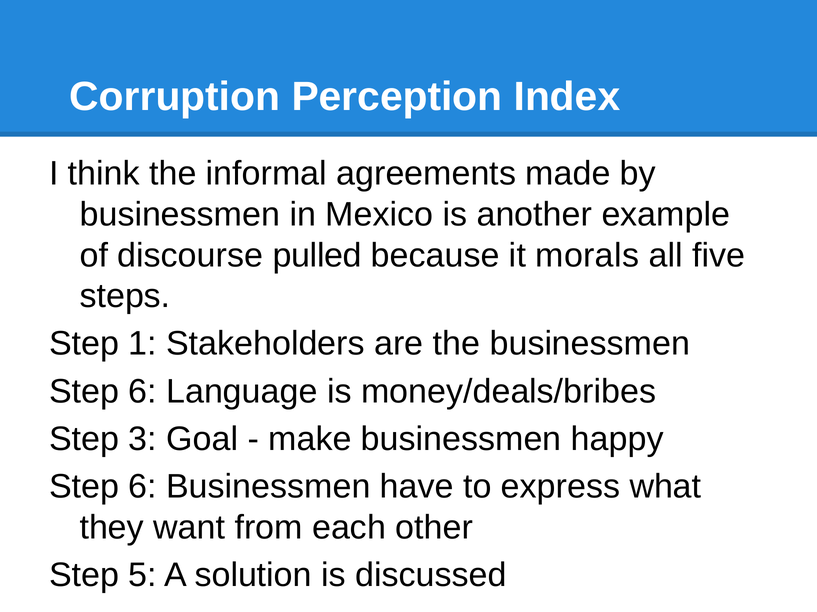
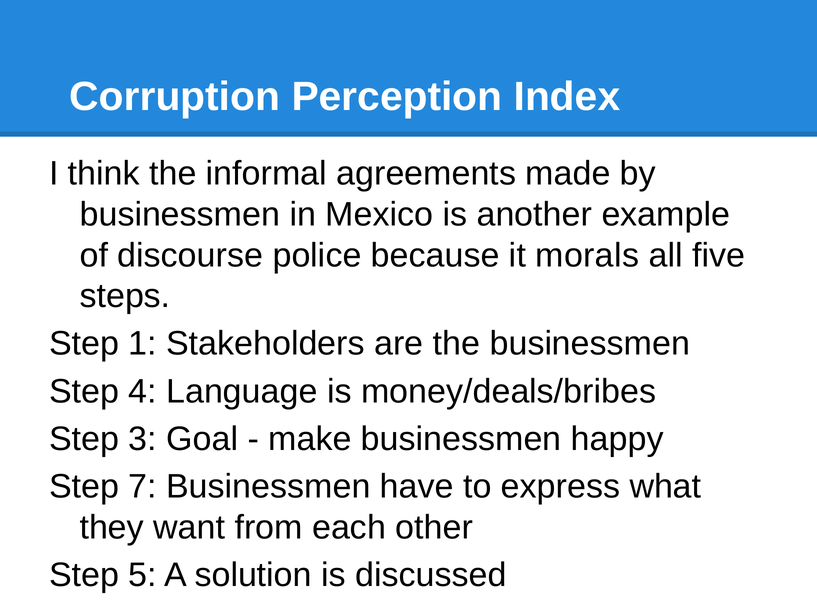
pulled: pulled -> police
6 at (143, 392): 6 -> 4
6 at (143, 487): 6 -> 7
